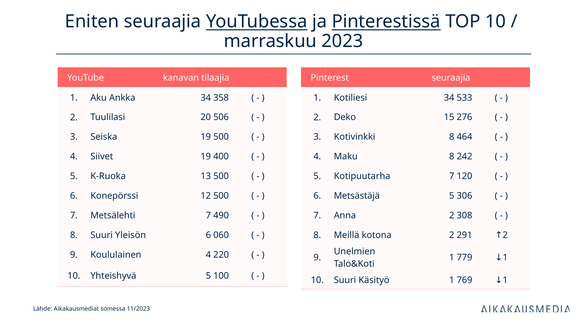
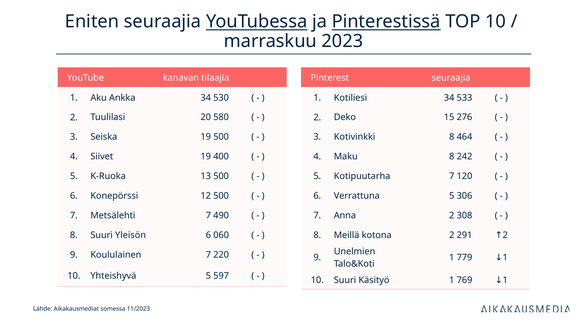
358: 358 -> 530
506: 506 -> 580
Metsästäjä: Metsästäjä -> Verrattuna
Koululainen 4: 4 -> 7
100: 100 -> 597
